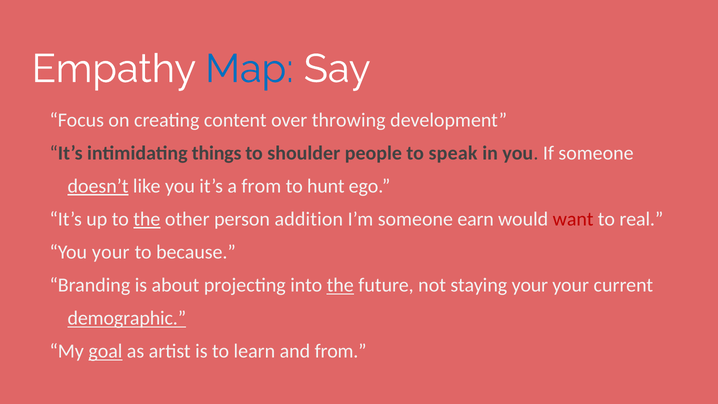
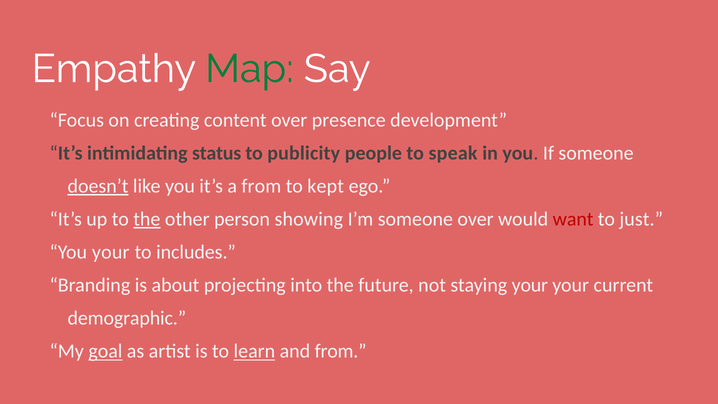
Map colour: blue -> green
throwing: throwing -> presence
things: things -> status
shoulder: shoulder -> publicity
hunt: hunt -> kept
addition: addition -> showing
someone earn: earn -> over
real: real -> just
because: because -> includes
the at (340, 285) underline: present -> none
demographic underline: present -> none
learn underline: none -> present
